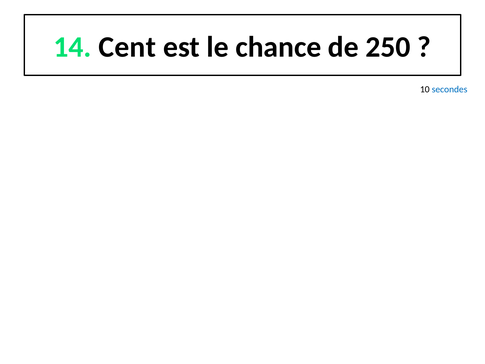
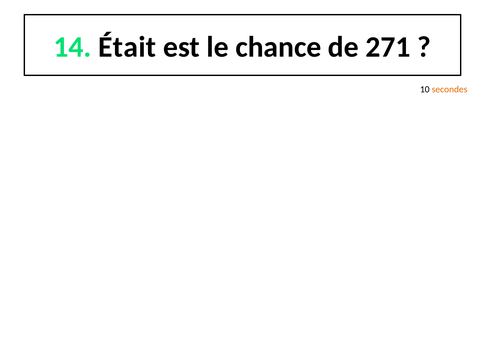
Cent: Cent -> Était
250: 250 -> 271
secondes colour: blue -> orange
